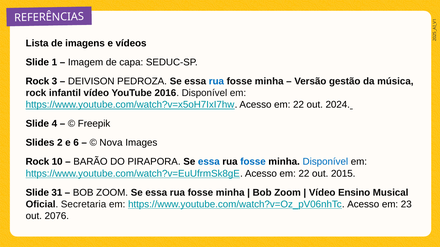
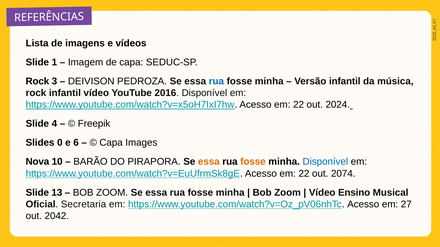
Versão gestão: gestão -> infantil
Slides 2: 2 -> 0
Nova at (111, 143): Nova -> Capa
Rock at (37, 162): Rock -> Nova
essa at (209, 162) colour: blue -> orange
fosse at (253, 162) colour: blue -> orange
2015: 2015 -> 2074
31: 31 -> 13
23: 23 -> 27
2076: 2076 -> 2042
